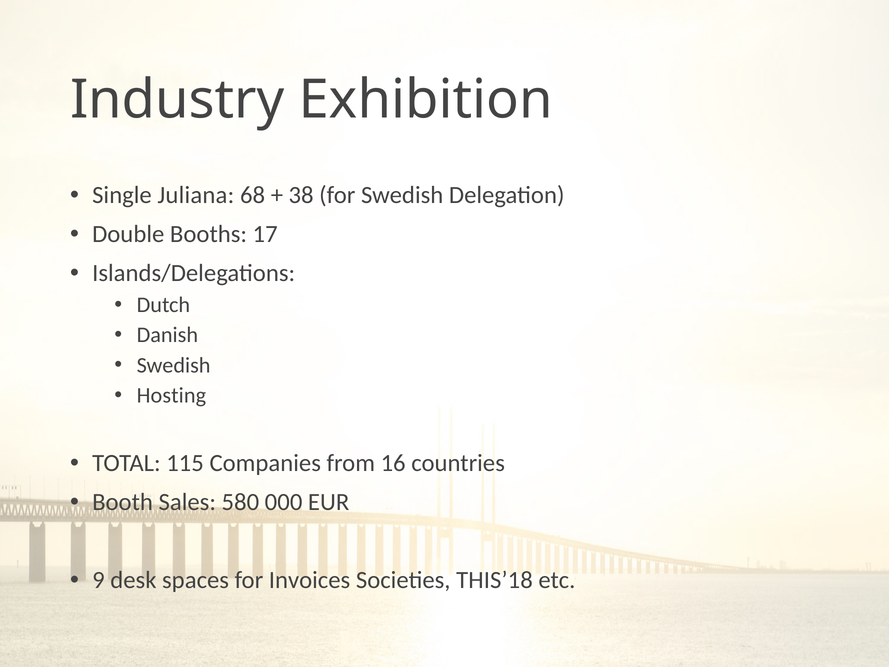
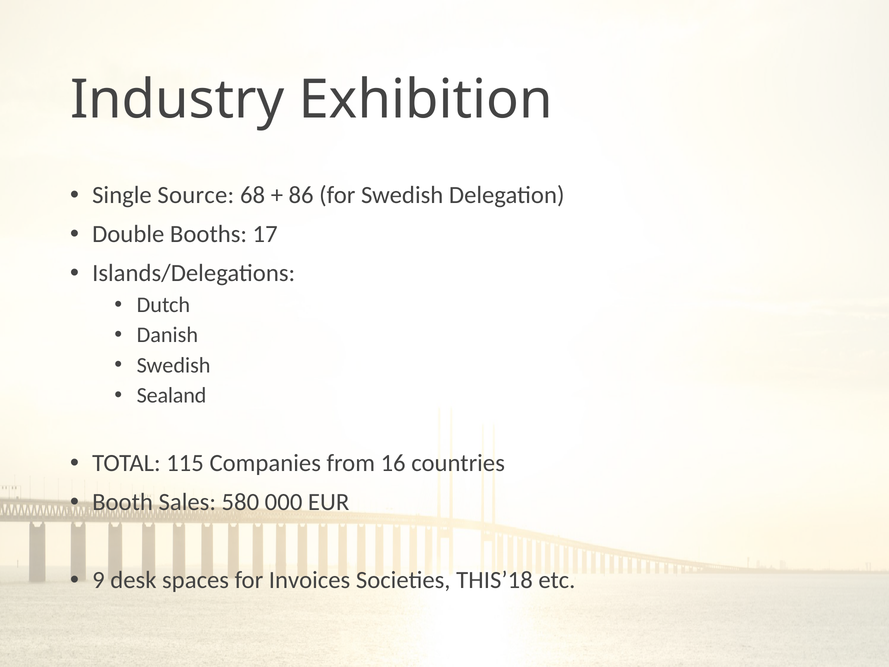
Juliana: Juliana -> Source
38: 38 -> 86
Hosting: Hosting -> Sealand
